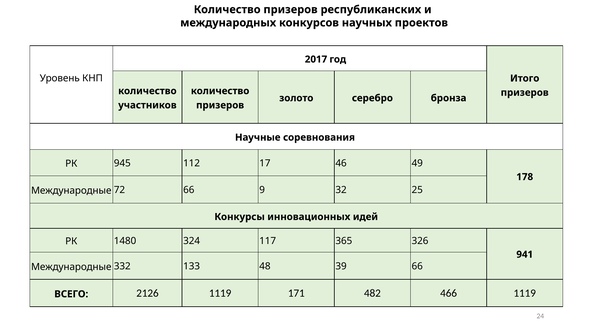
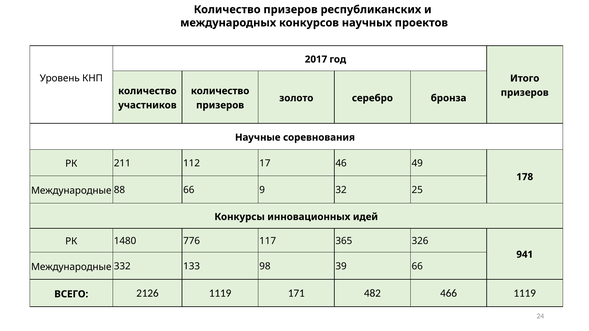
945: 945 -> 211
72: 72 -> 88
324: 324 -> 776
48: 48 -> 98
